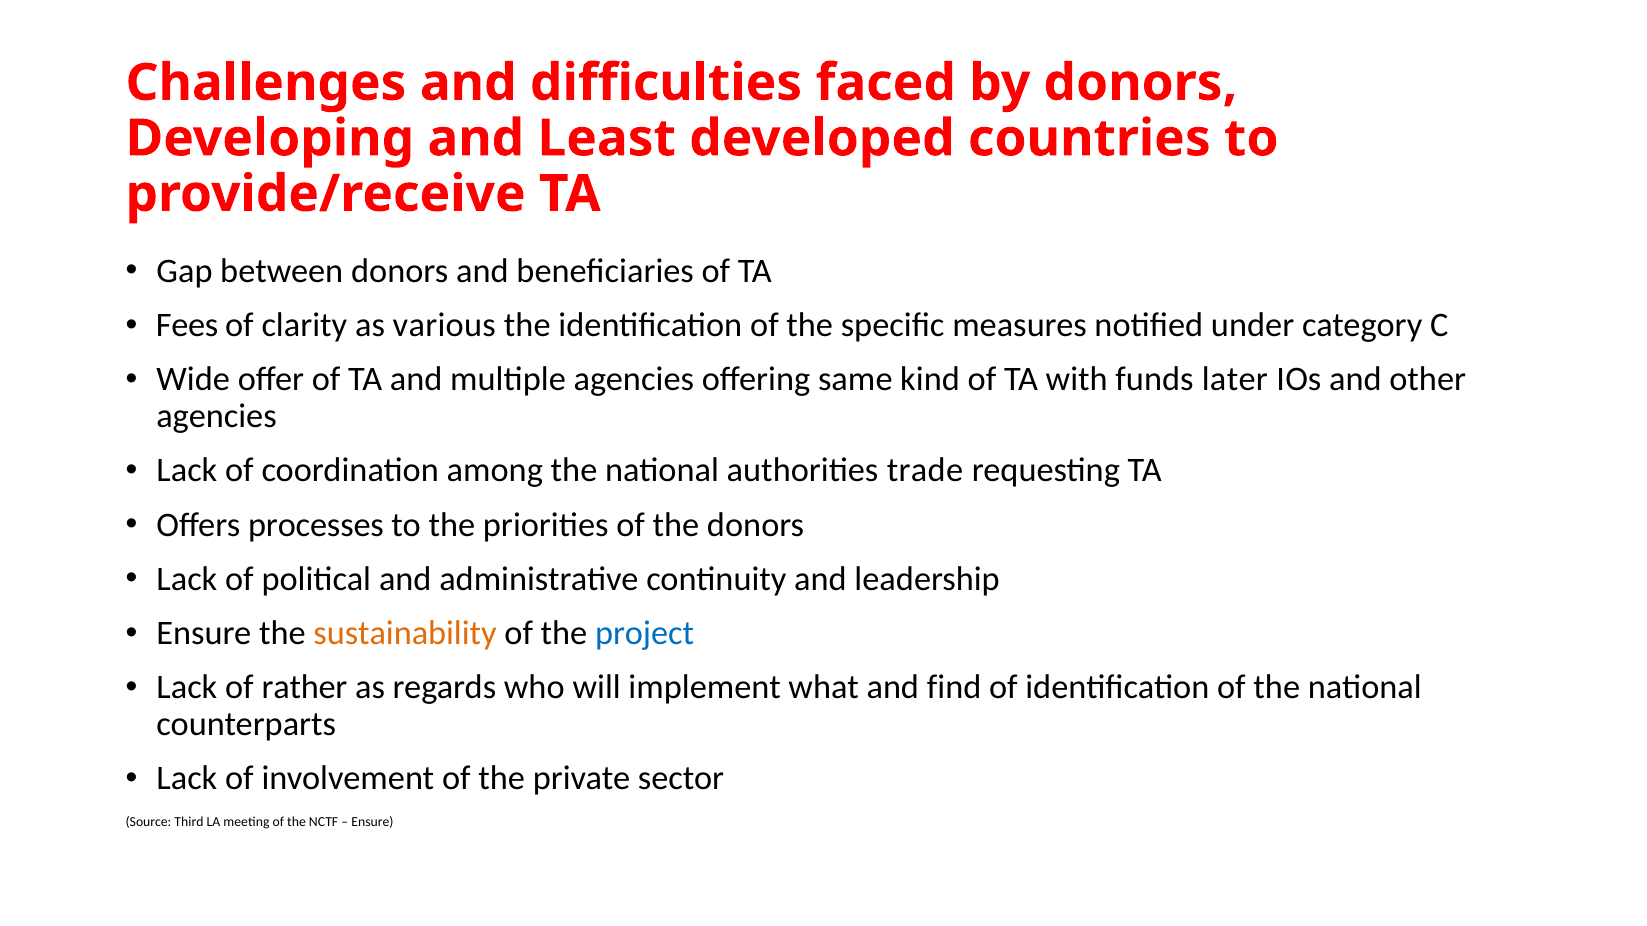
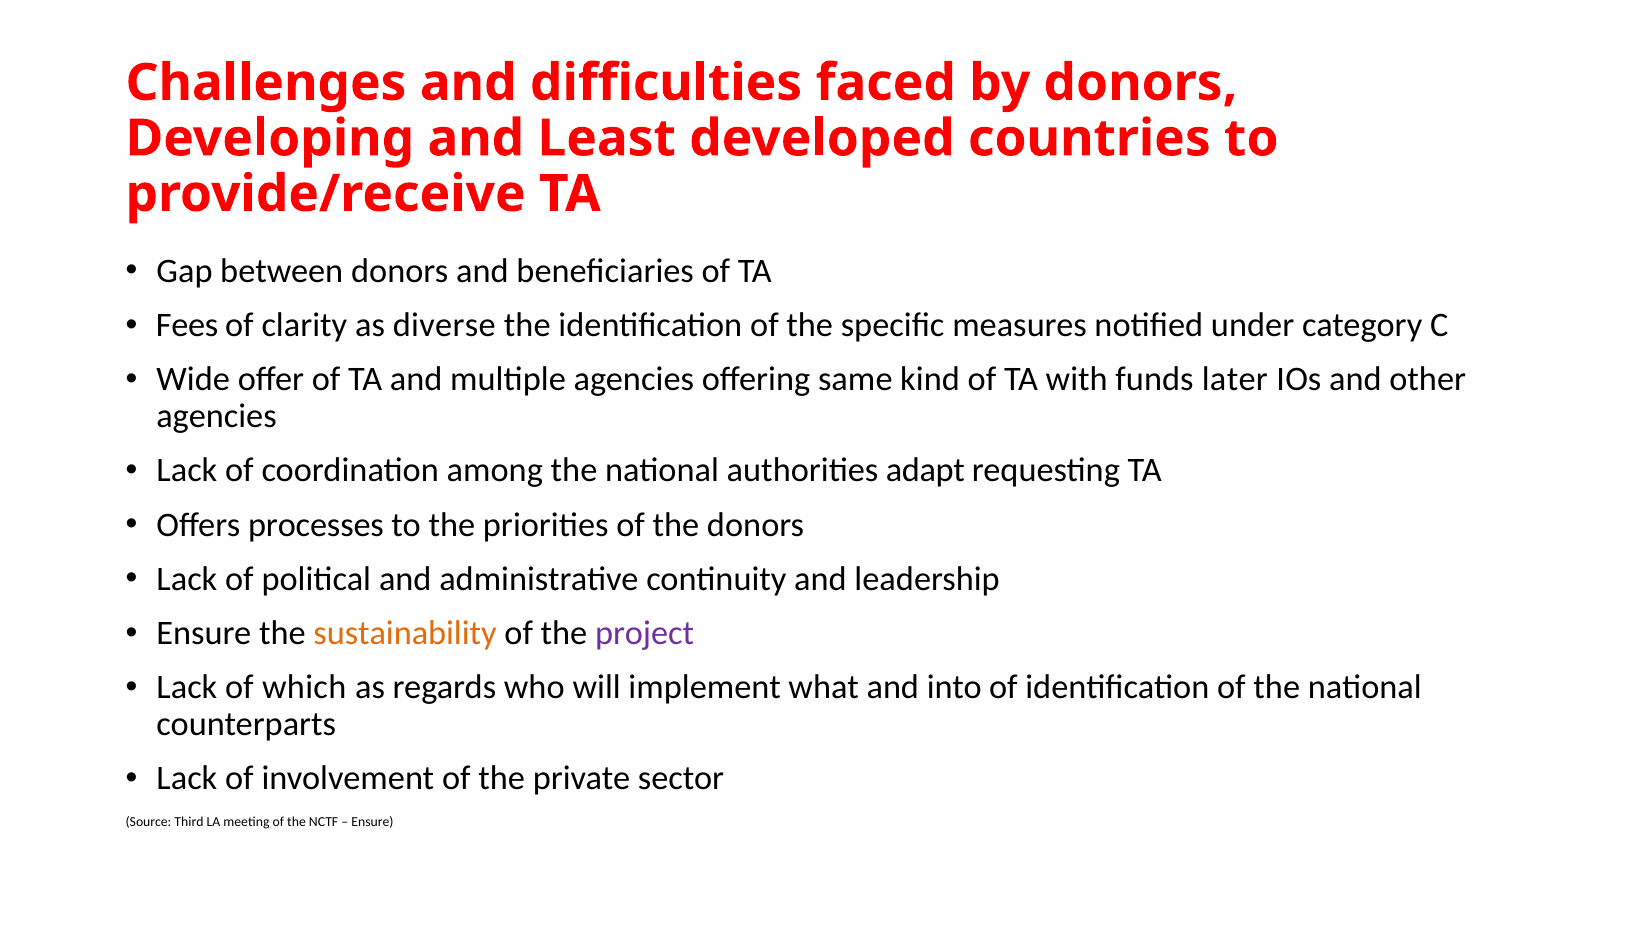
various: various -> diverse
trade: trade -> adapt
project colour: blue -> purple
rather: rather -> which
find: find -> into
